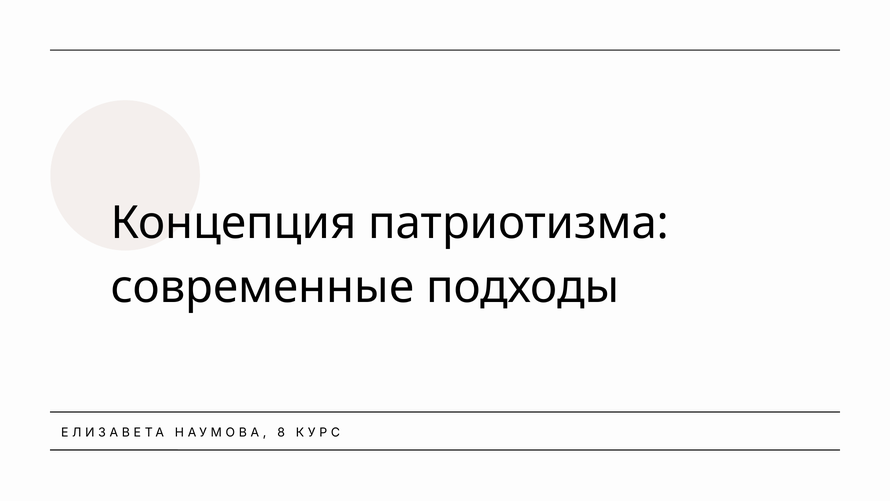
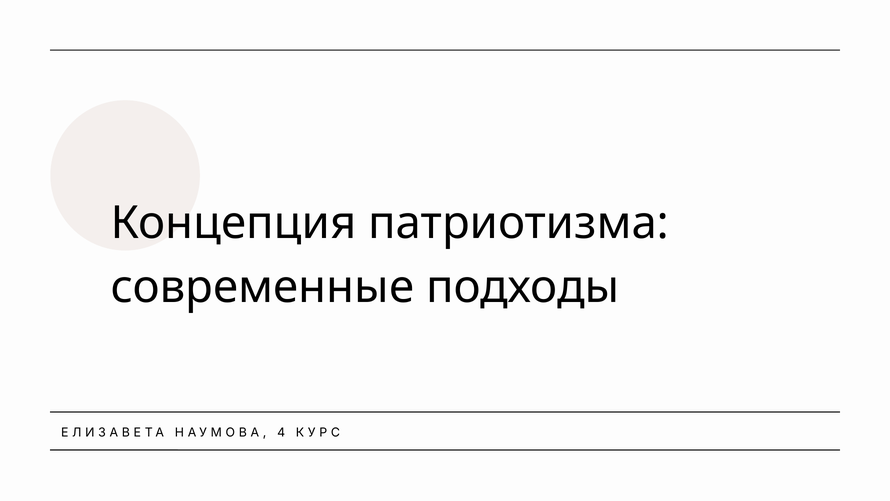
8: 8 -> 4
